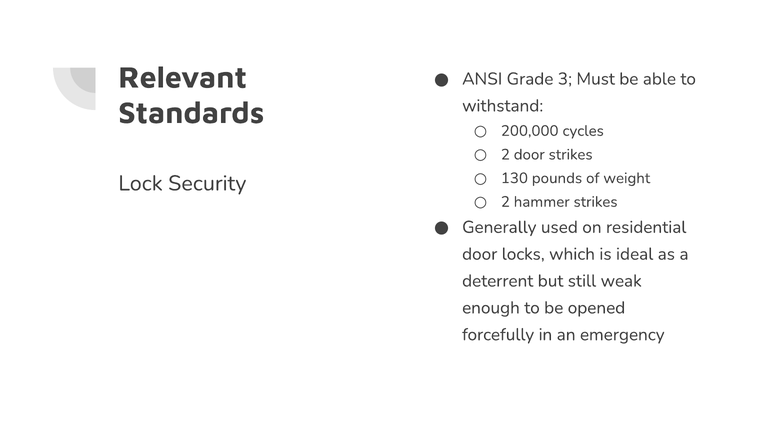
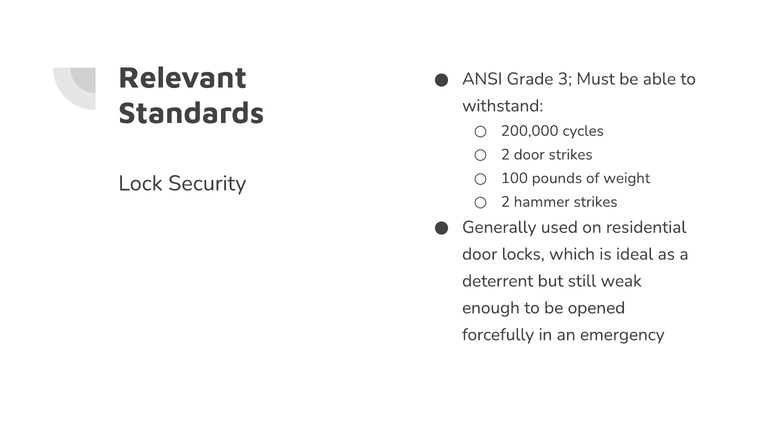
130: 130 -> 100
